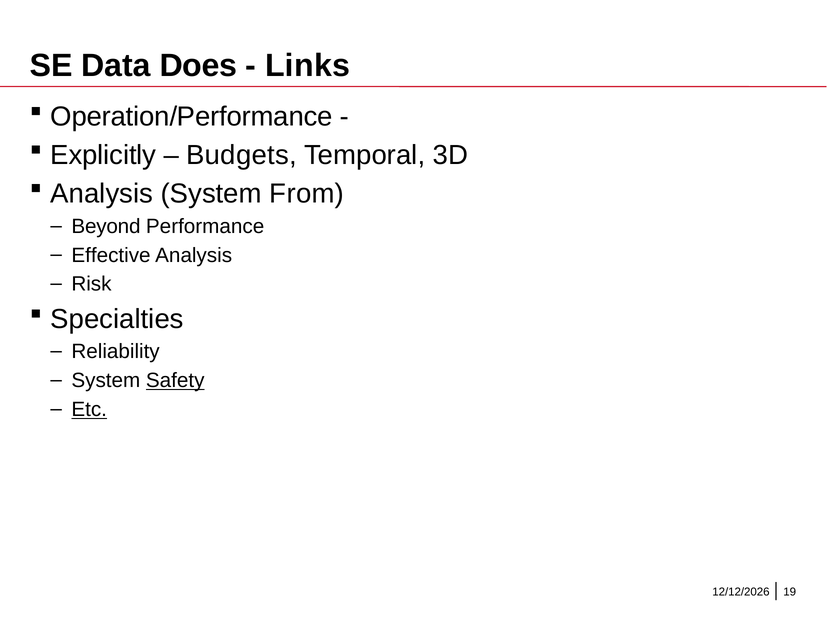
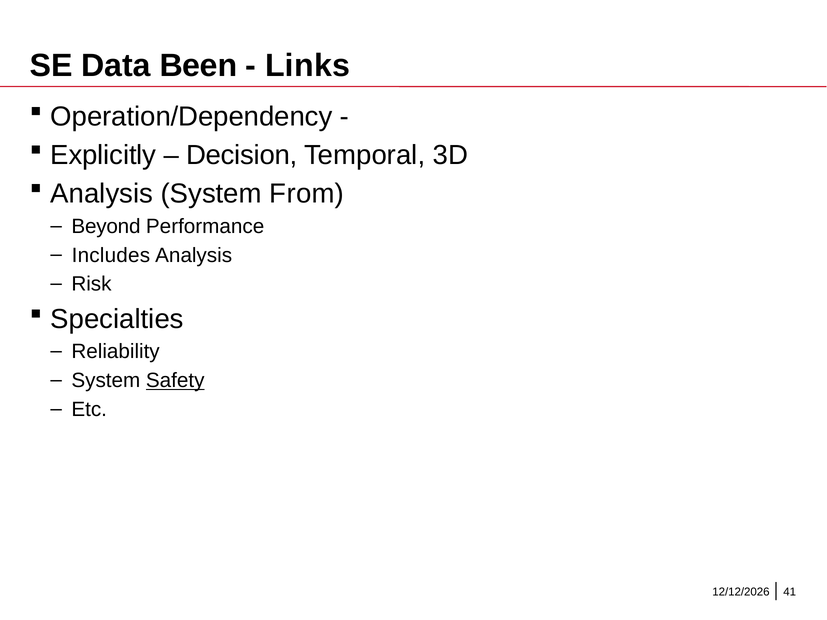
Does: Does -> Been
Operation/Performance: Operation/Performance -> Operation/Dependency
Budgets: Budgets -> Decision
Effective: Effective -> Includes
Etc underline: present -> none
19: 19 -> 41
